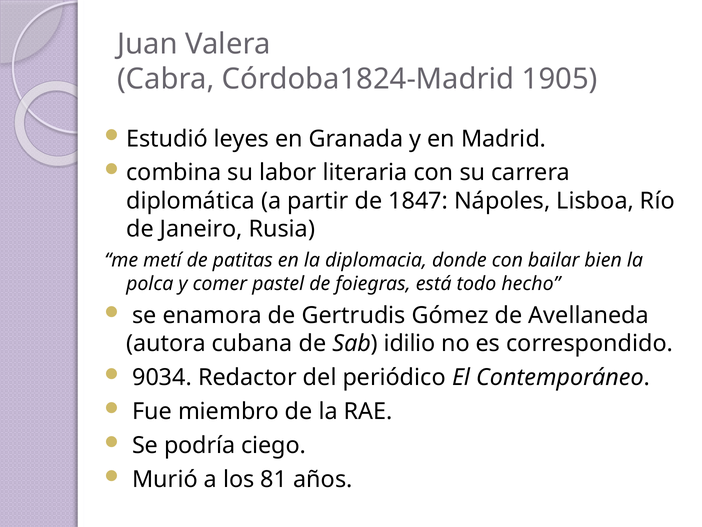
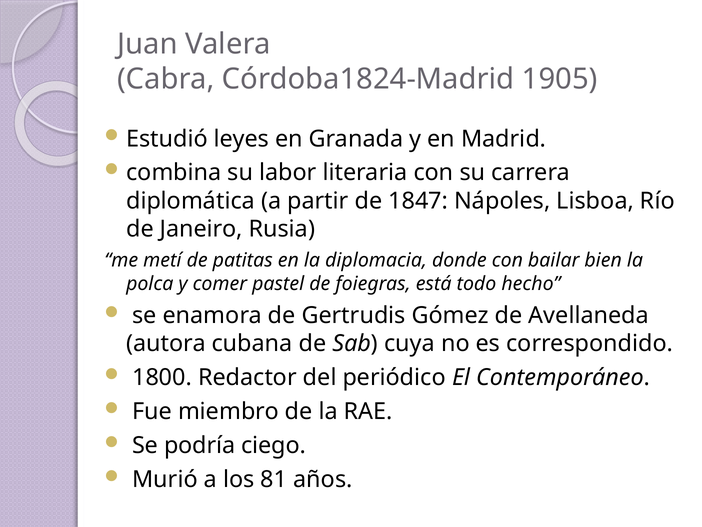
idilio: idilio -> cuya
9034: 9034 -> 1800
